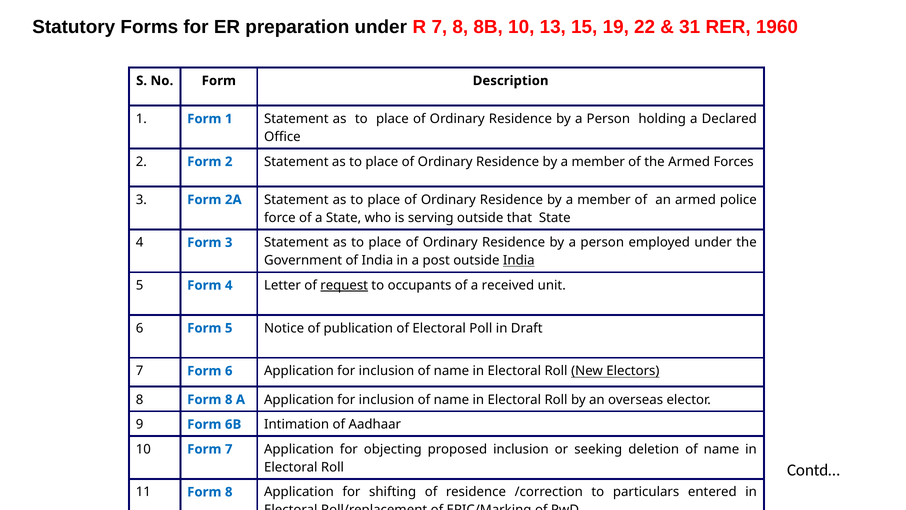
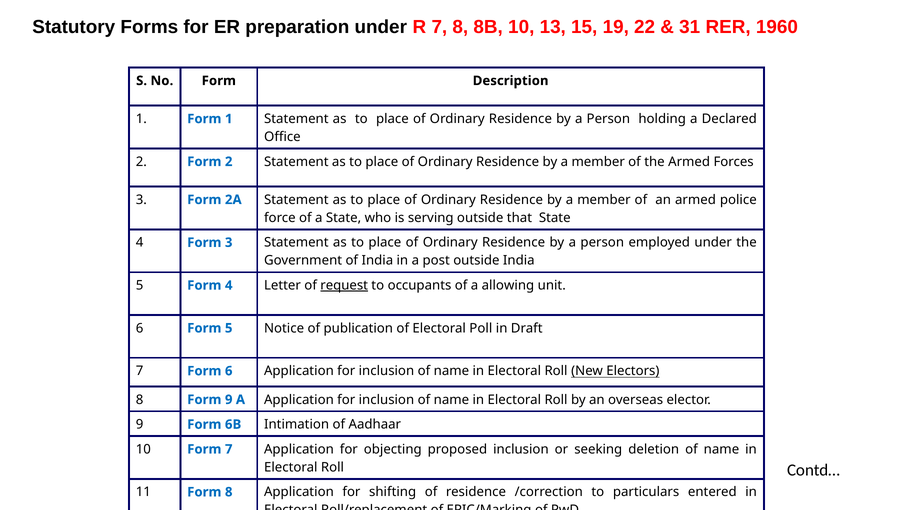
India at (519, 260) underline: present -> none
received: received -> allowing
8 Form 8: 8 -> 9
